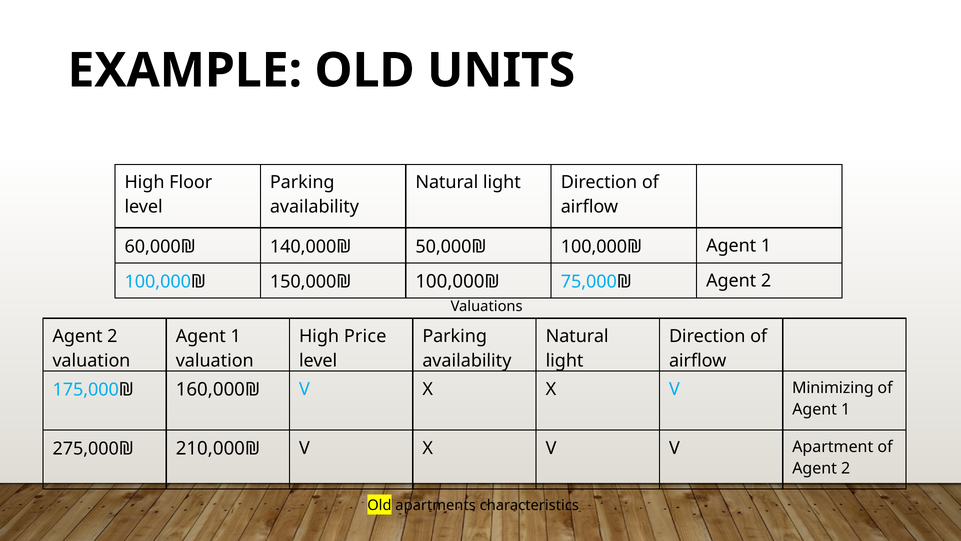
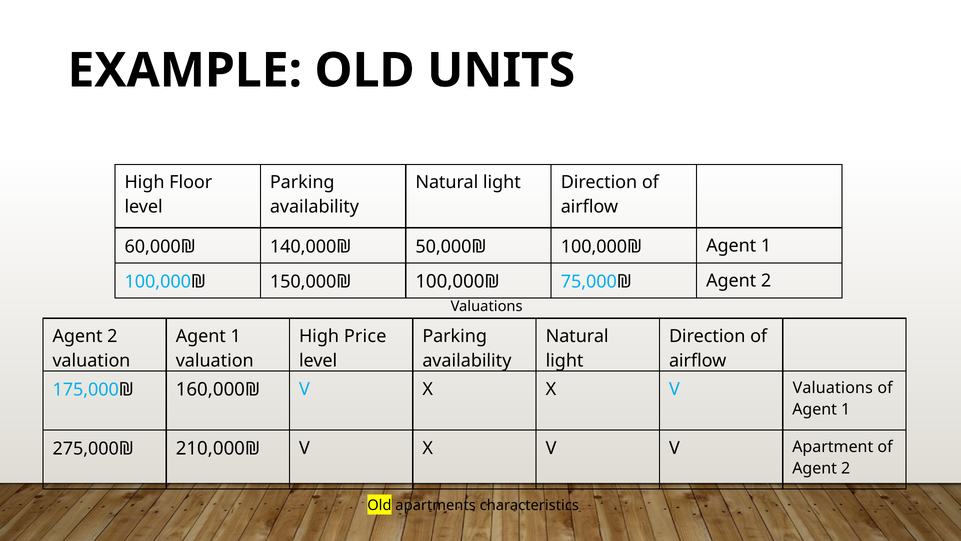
V Minimizing: Minimizing -> Valuations
